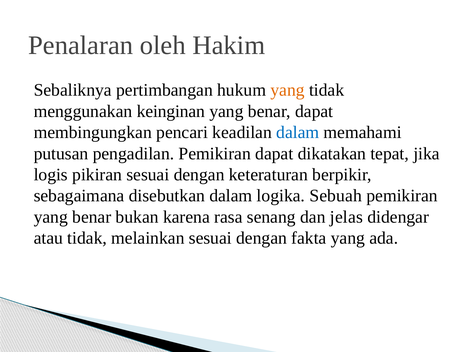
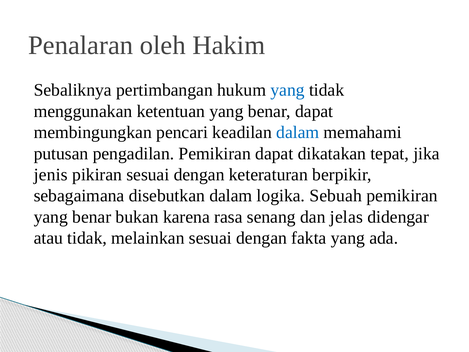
yang at (288, 90) colour: orange -> blue
keinginan: keinginan -> ketentuan
logis: logis -> jenis
